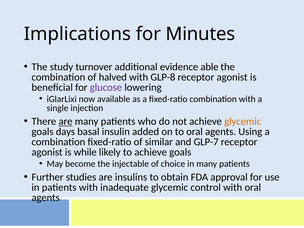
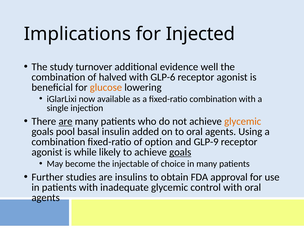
Minutes: Minutes -> Injected
able: able -> well
GLP-8: GLP-8 -> GLP-6
glucose colour: purple -> orange
days: days -> pool
similar: similar -> option
GLP-7: GLP-7 -> GLP-9
goals at (180, 152) underline: none -> present
